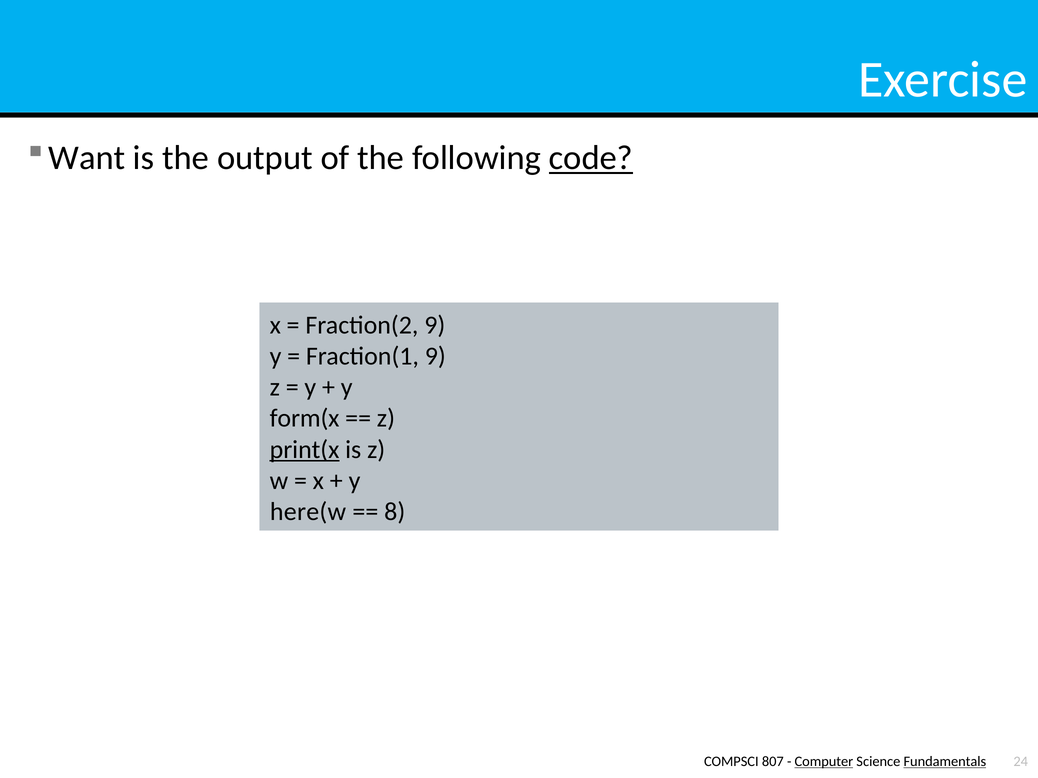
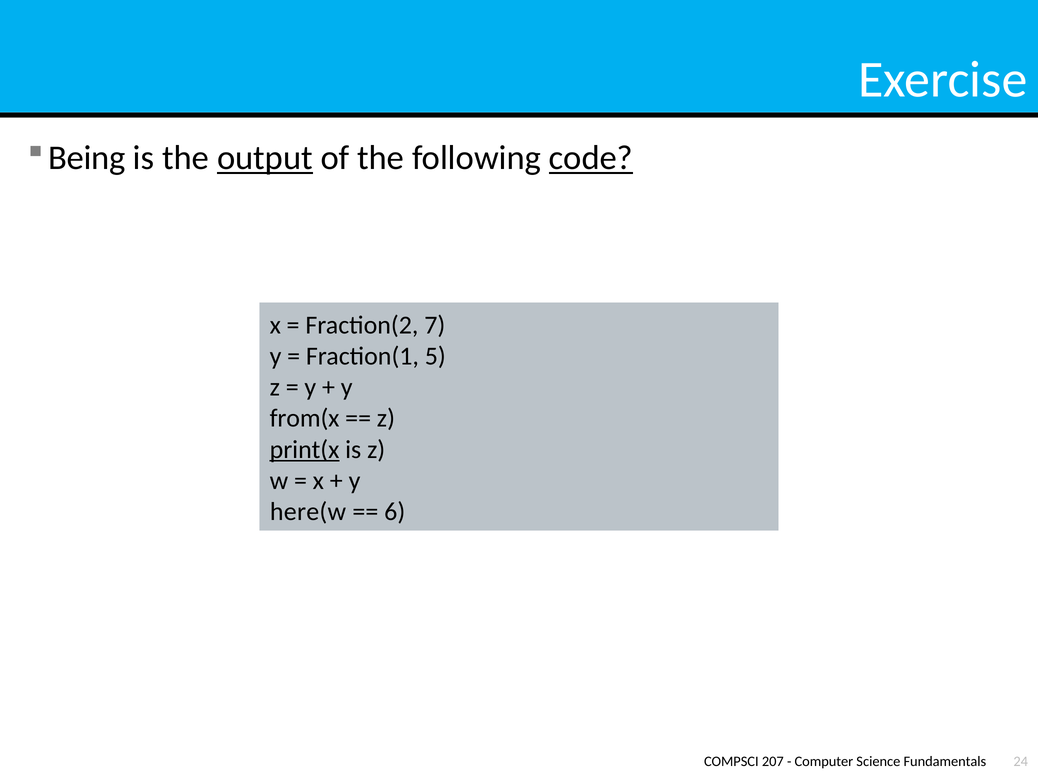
Want: Want -> Being
output underline: none -> present
Fraction(2 9: 9 -> 7
Fraction(1 9: 9 -> 5
form(x: form(x -> from(x
8: 8 -> 6
807: 807 -> 207
Computer underline: present -> none
Fundamentals underline: present -> none
